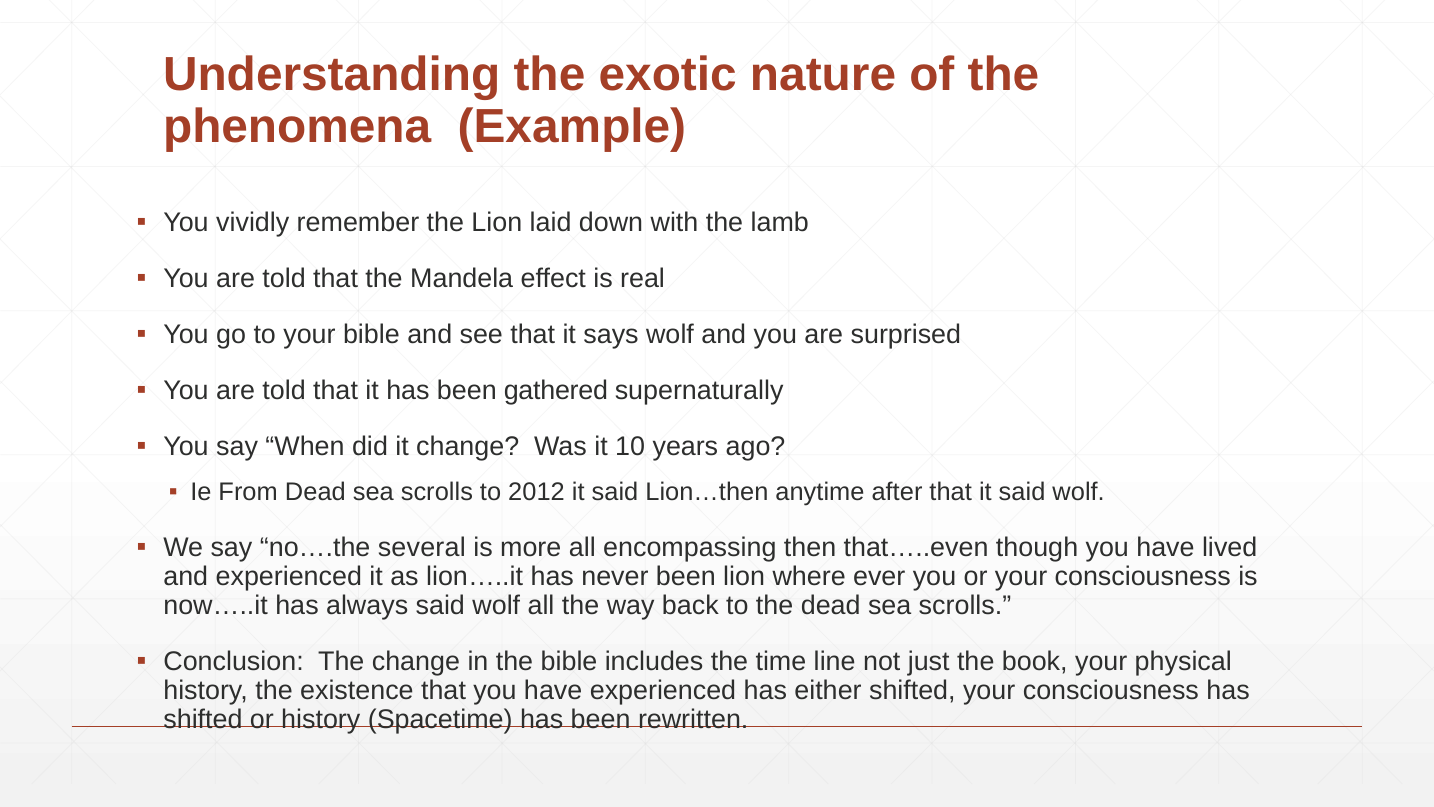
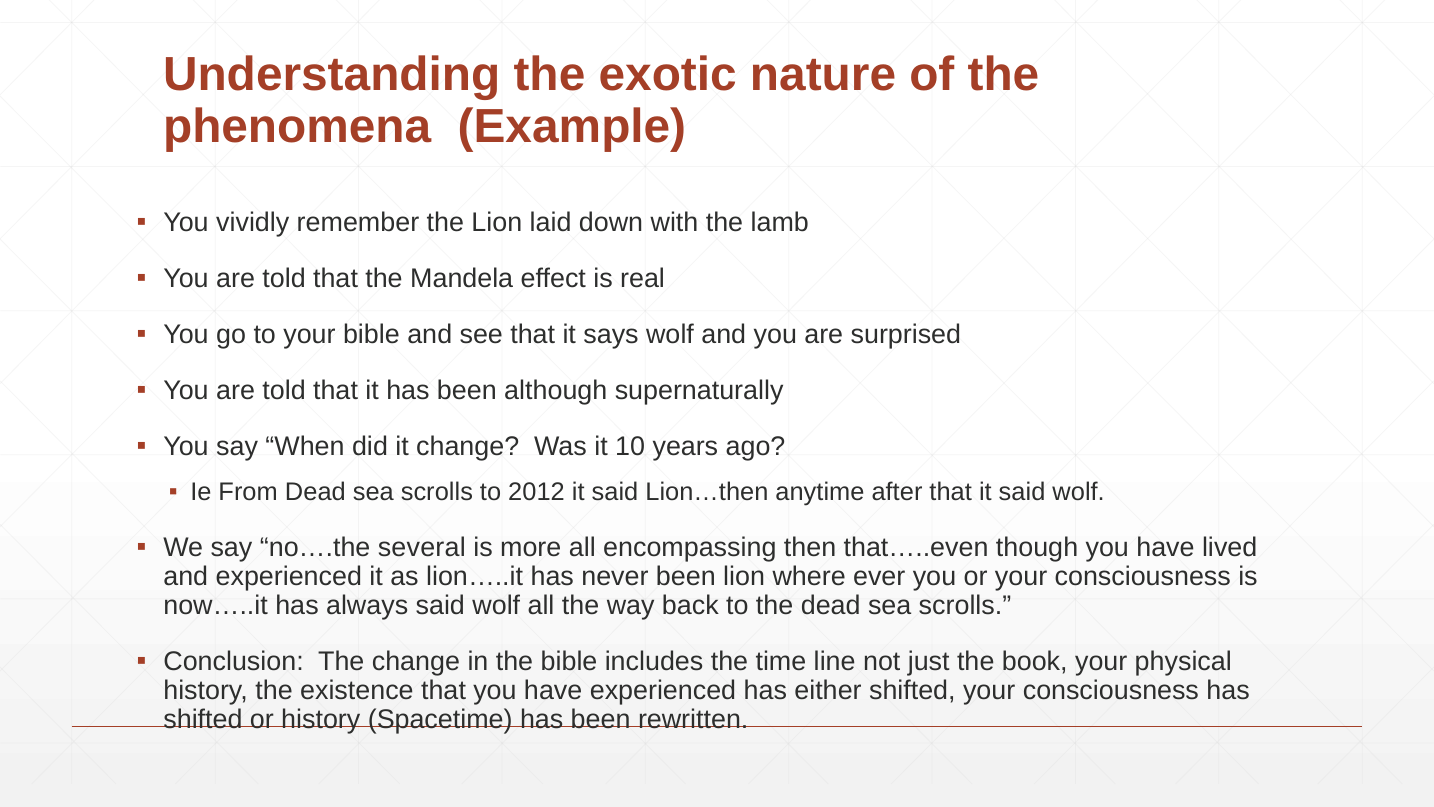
gathered: gathered -> although
